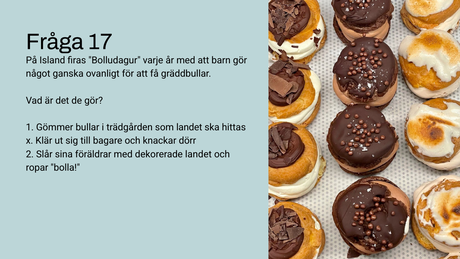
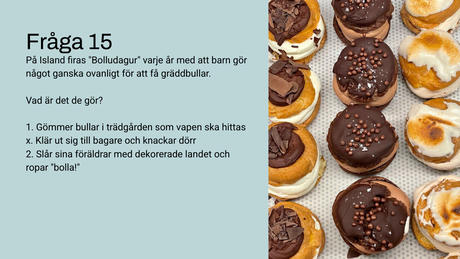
17: 17 -> 15
som landet: landet -> vapen
